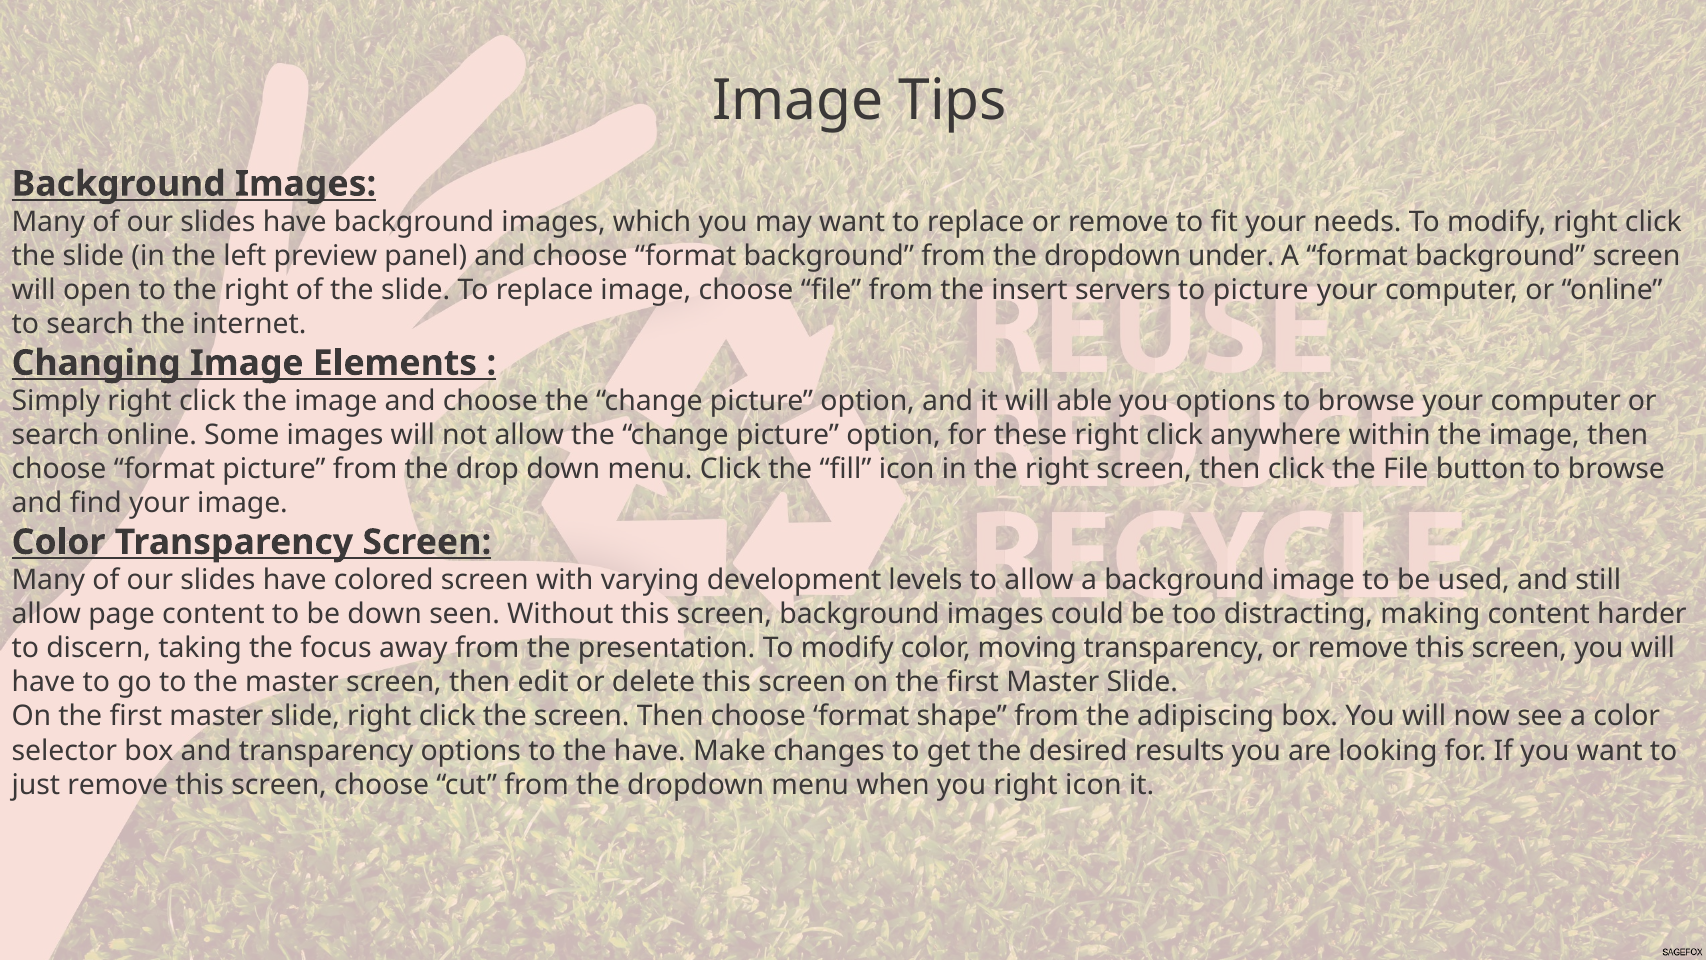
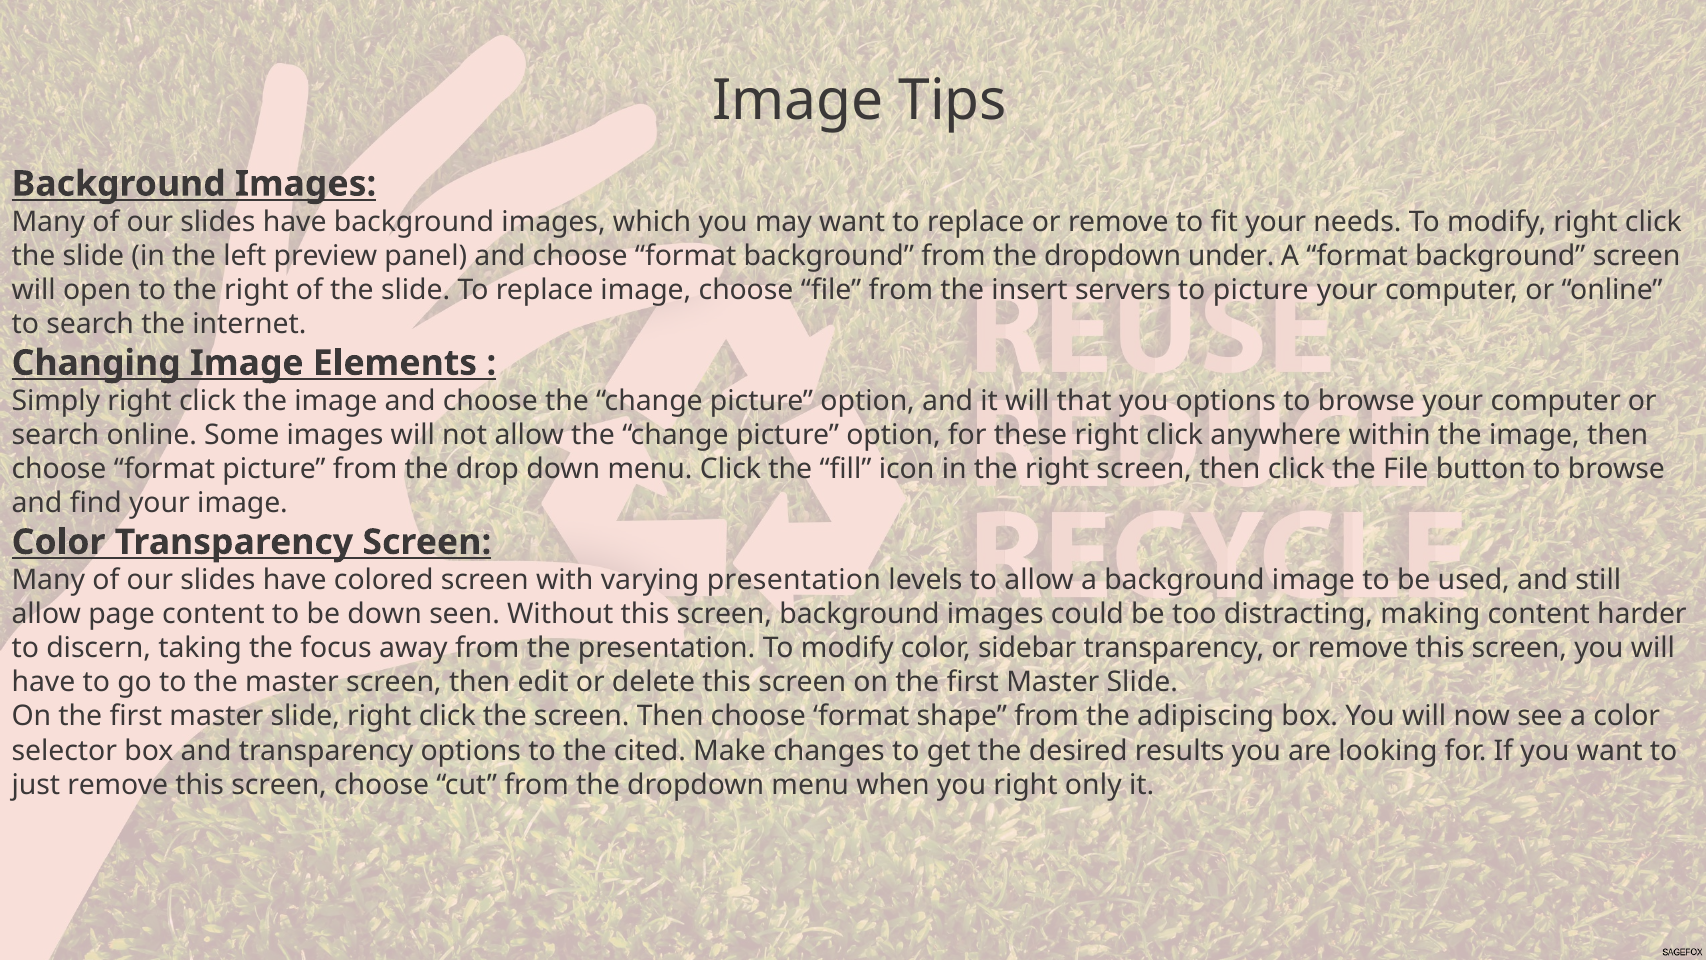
able: able -> that
varying development: development -> presentation
moving: moving -> sidebar
the have: have -> cited
right icon: icon -> only
